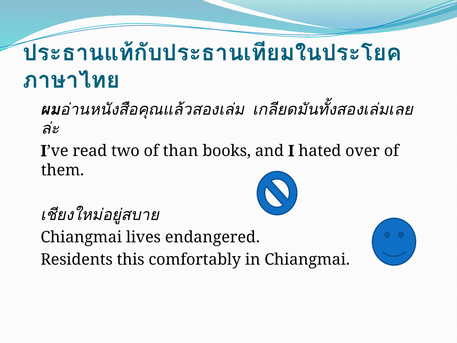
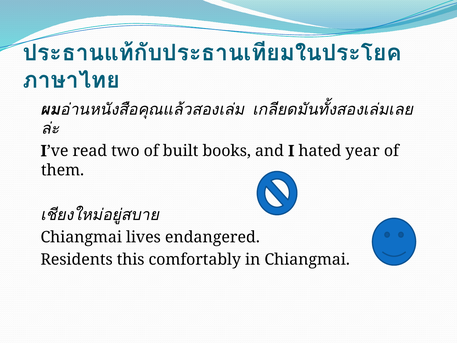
than: than -> built
over: over -> year
